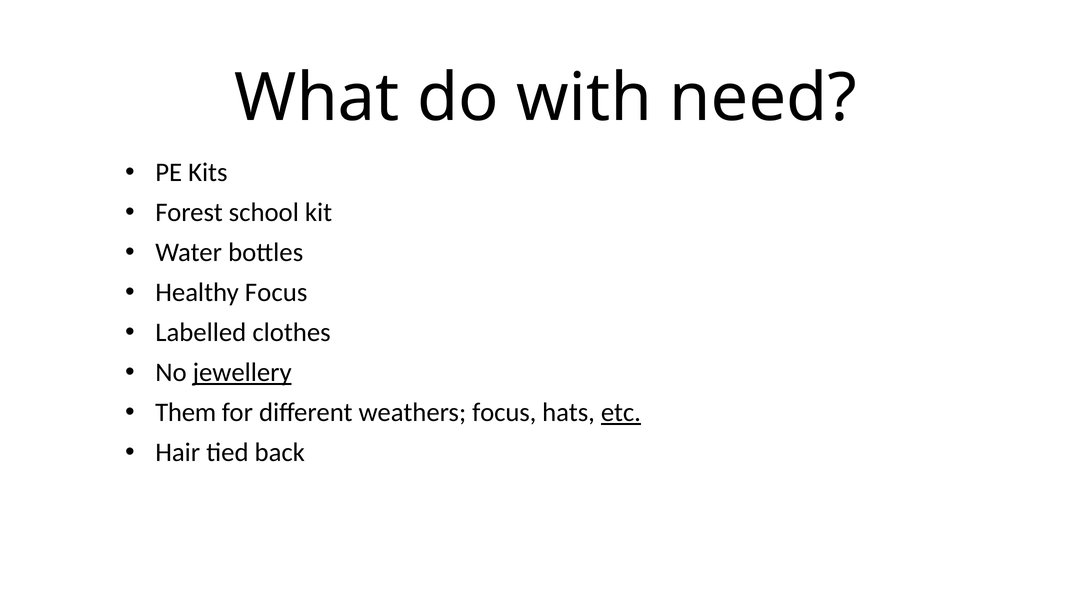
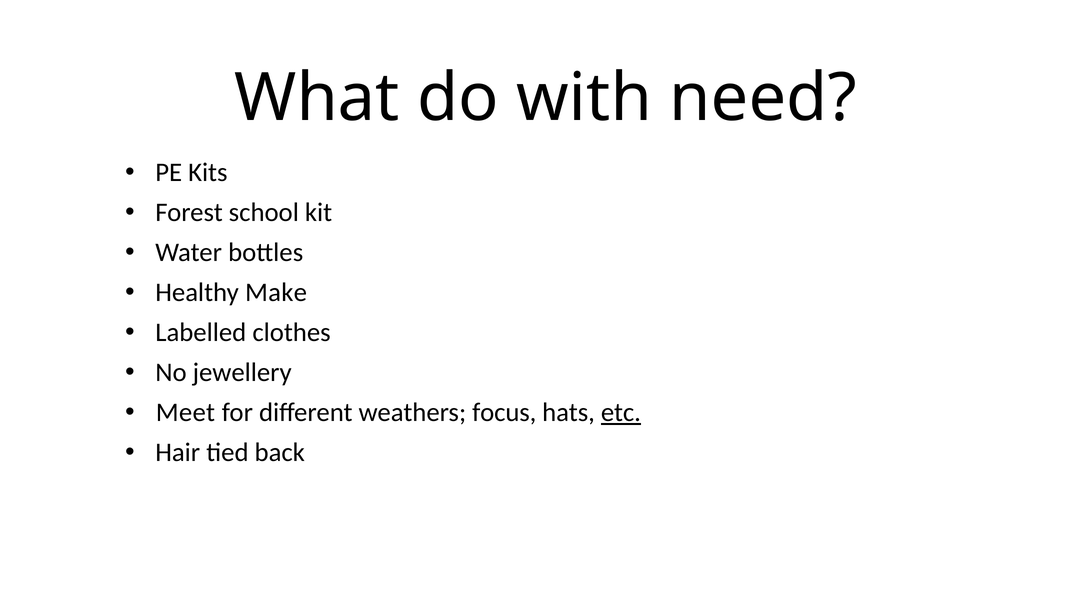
Healthy Focus: Focus -> Make
jewellery underline: present -> none
Them: Them -> Meet
